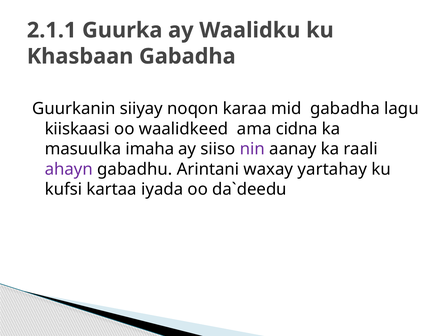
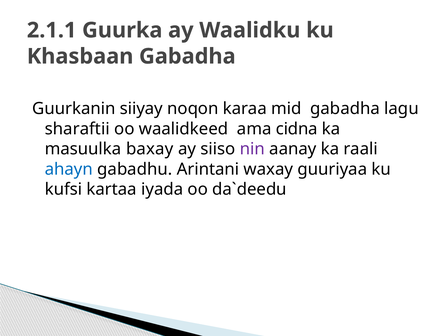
kiiskaasi: kiiskaasi -> sharaftii
imaha: imaha -> baxay
ahayn colour: purple -> blue
yartahay: yartahay -> guuriyaa
